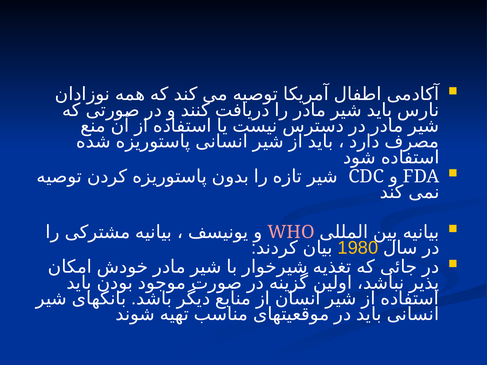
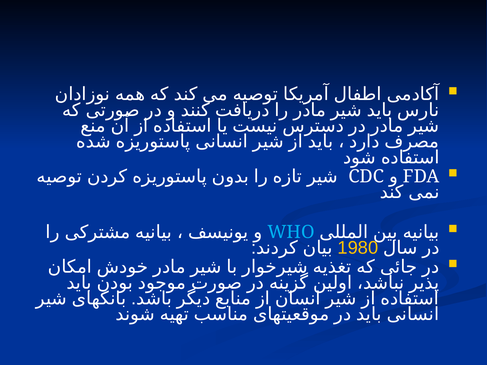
WHO colour: pink -> light blue
